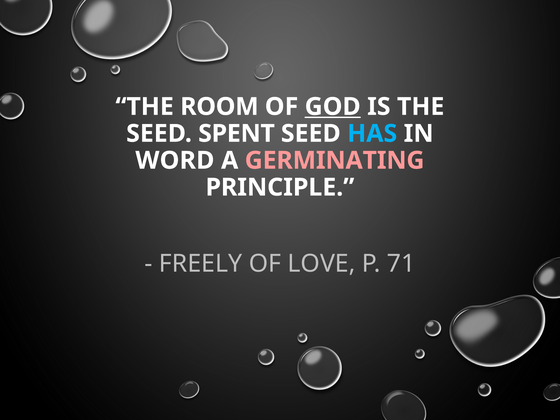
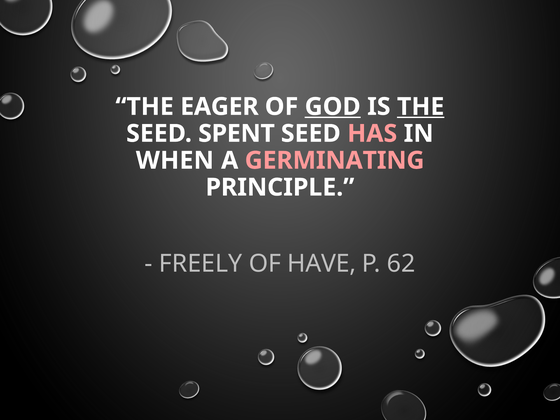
ROOM: ROOM -> EAGER
THE at (421, 107) underline: none -> present
HAS colour: light blue -> pink
WORD: WORD -> WHEN
LOVE: LOVE -> HAVE
71: 71 -> 62
